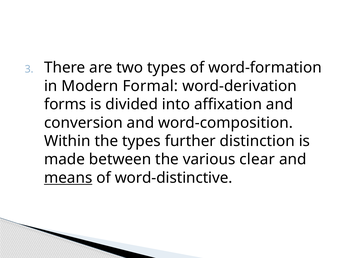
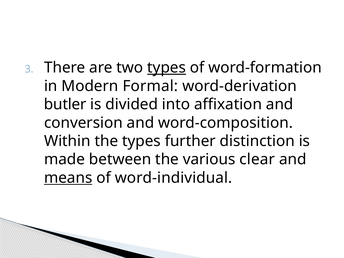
types at (167, 68) underline: none -> present
forms: forms -> butler
word-distinctive: word-distinctive -> word-individual
